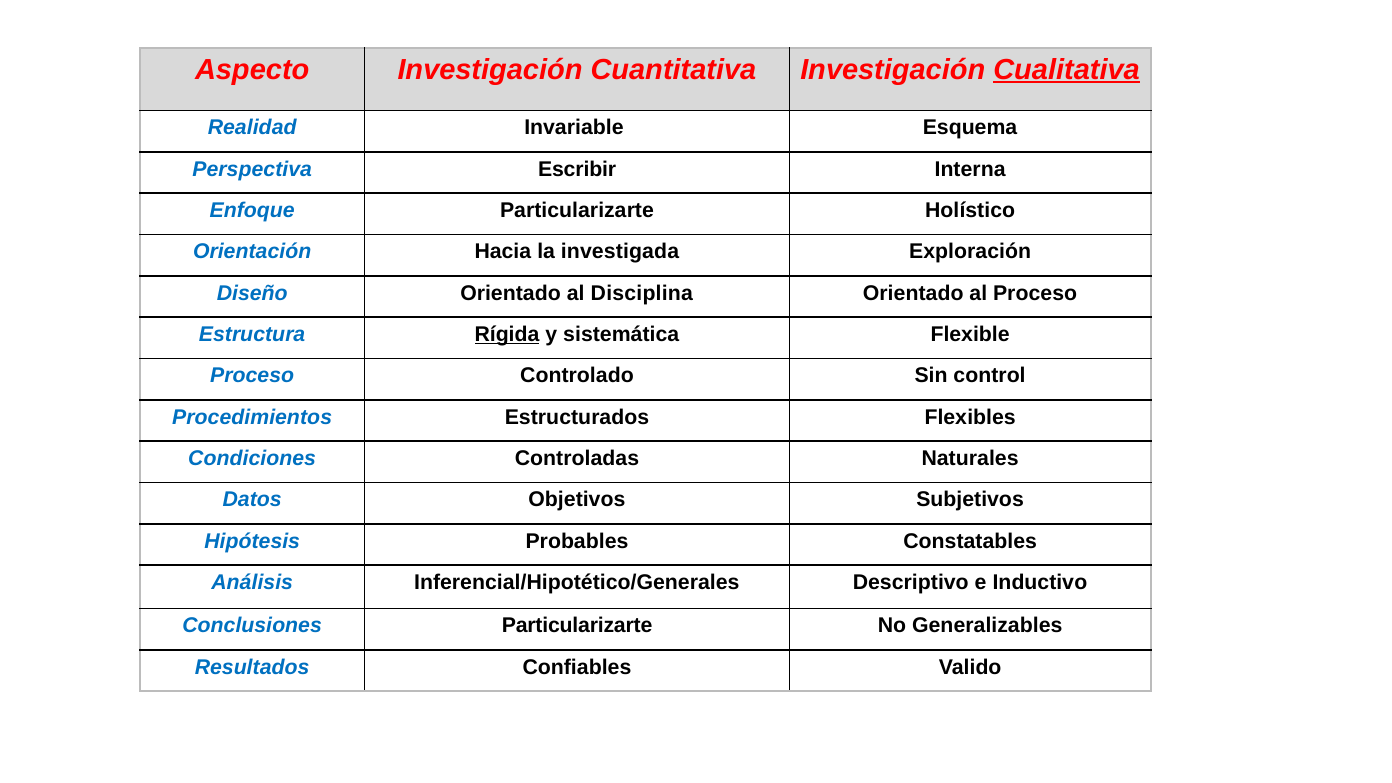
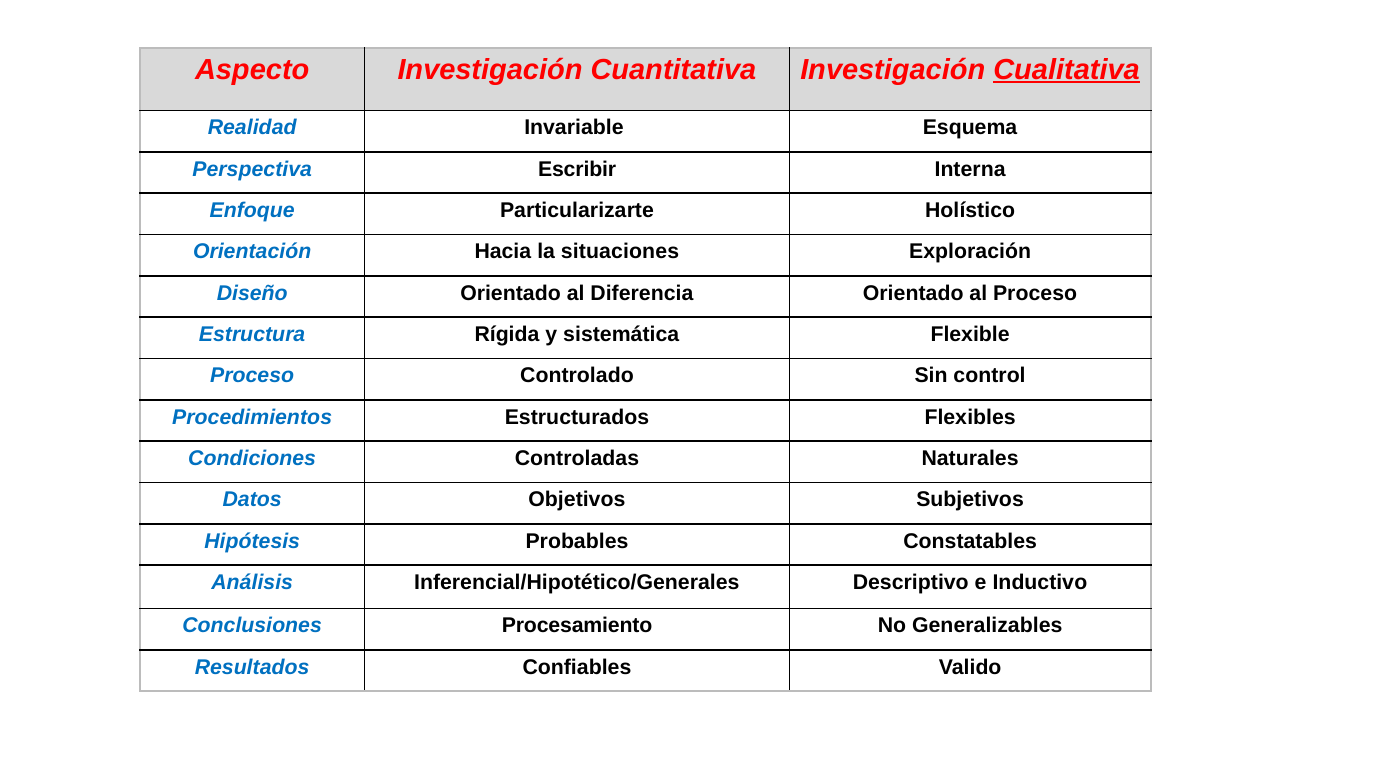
investigada: investigada -> situaciones
Disciplina: Disciplina -> Diferencia
Rígida underline: present -> none
Conclusiones Particularizarte: Particularizarte -> Procesamiento
